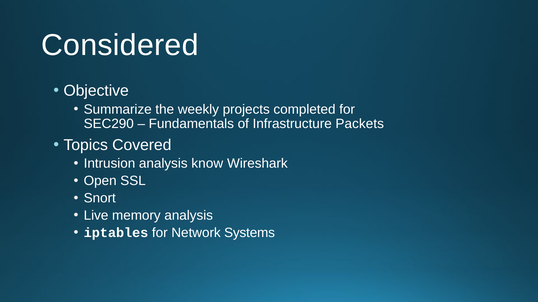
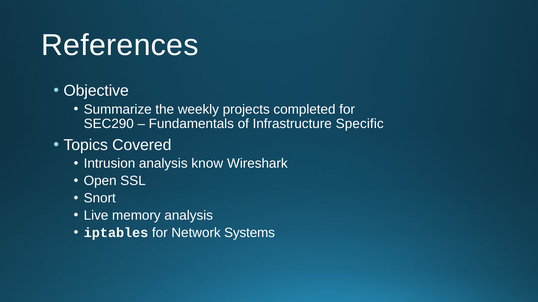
Considered: Considered -> References
Packets: Packets -> Specific
